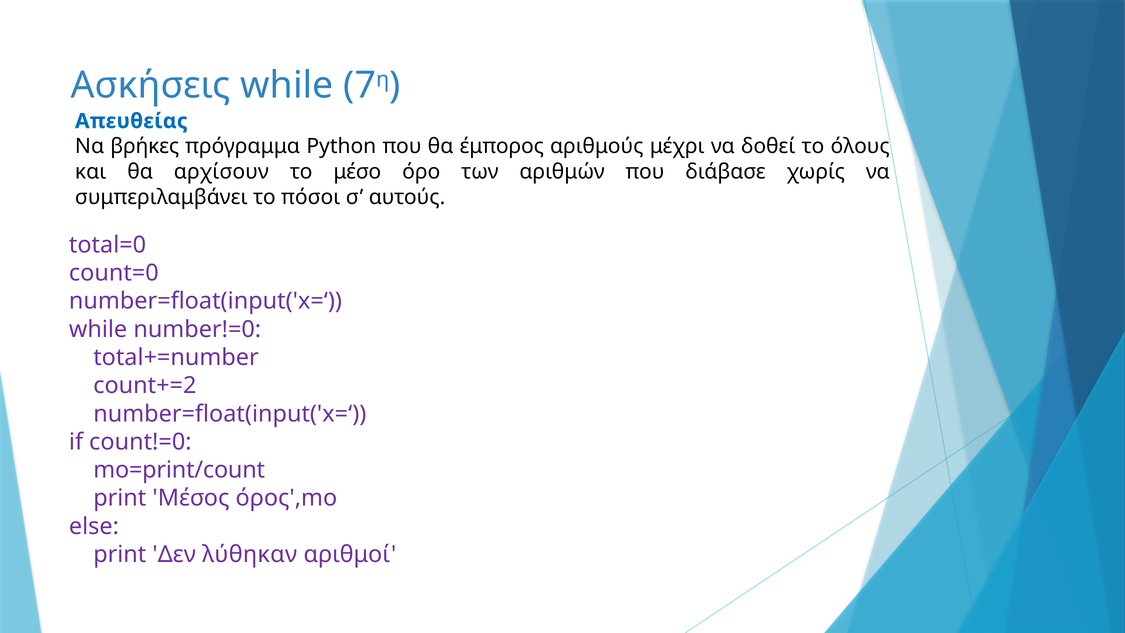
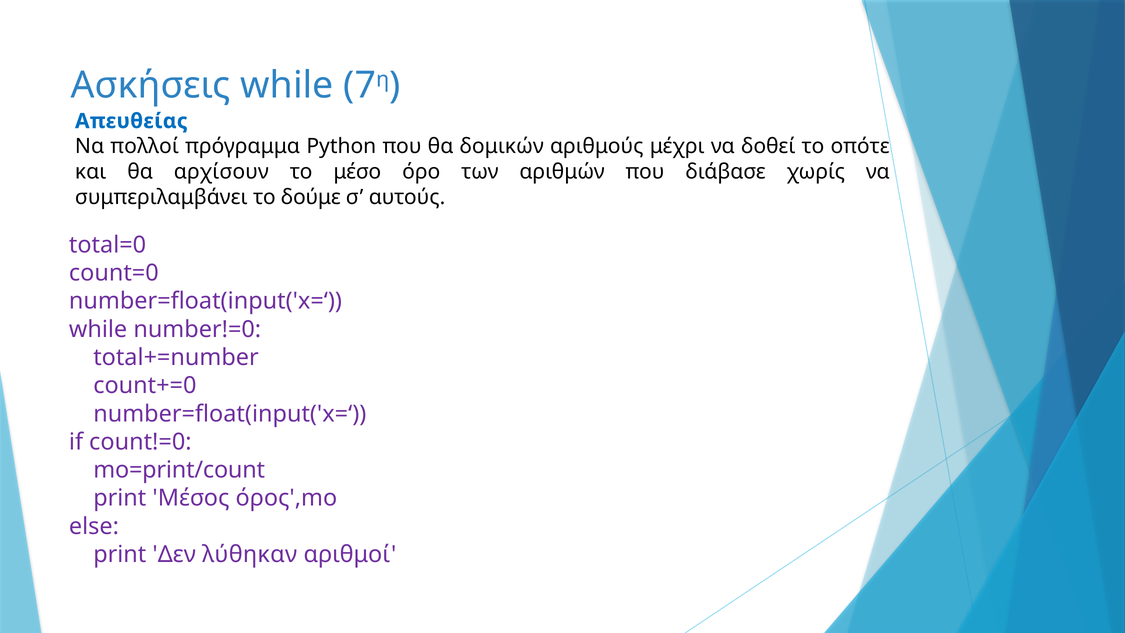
βρήκες: βρήκες -> πολλοί
έμπορος: έμπορος -> δομικών
όλους: όλους -> οπότε
πόσοι: πόσοι -> δούμε
count+=2: count+=2 -> count+=0
